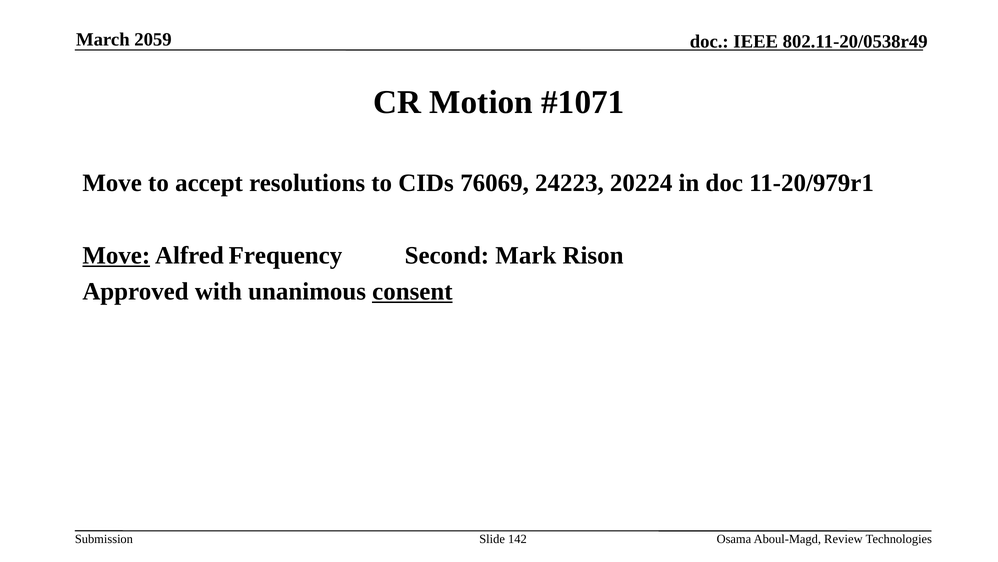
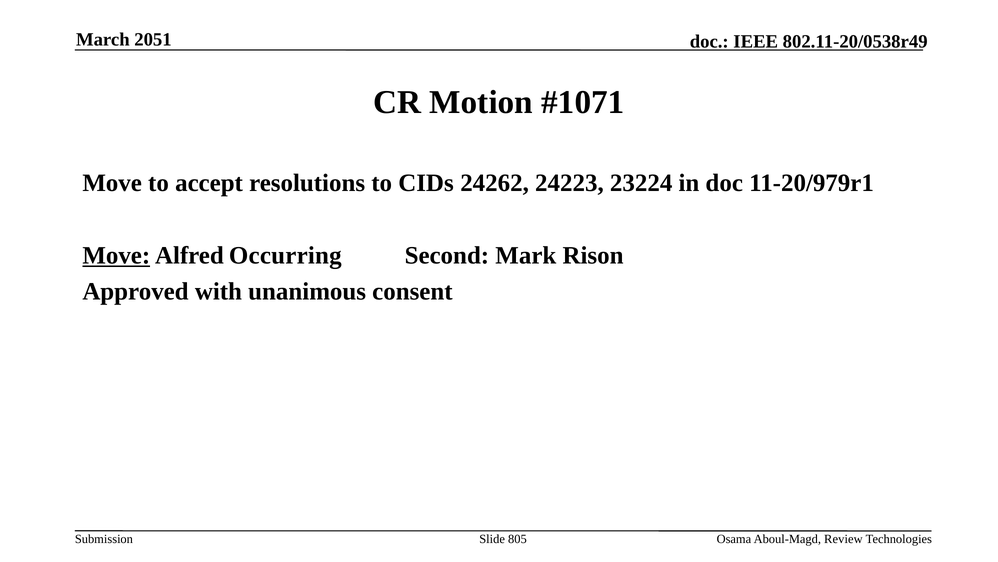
2059: 2059 -> 2051
76069: 76069 -> 24262
20224: 20224 -> 23224
Frequency: Frequency -> Occurring
consent underline: present -> none
142: 142 -> 805
